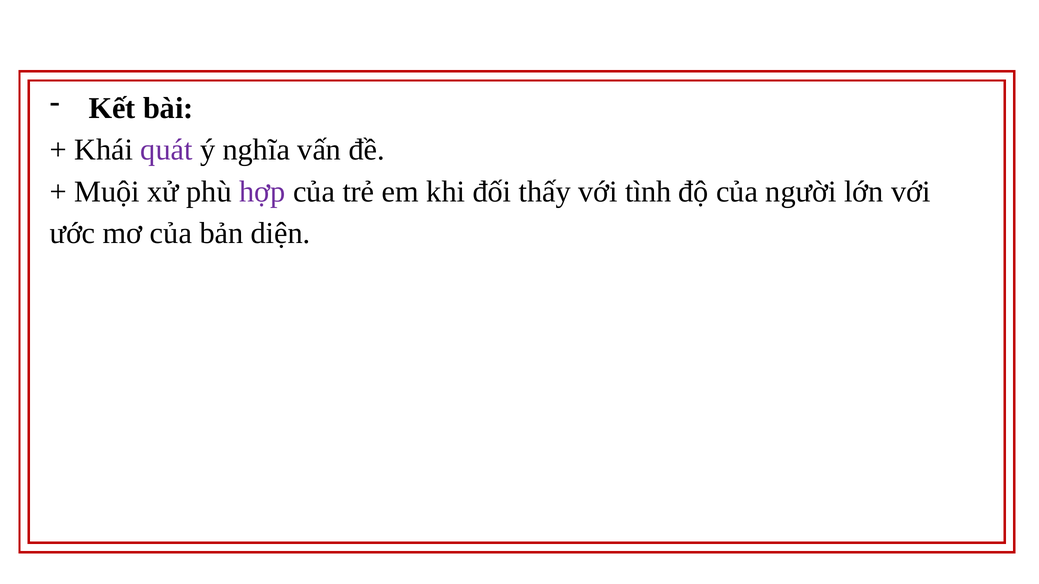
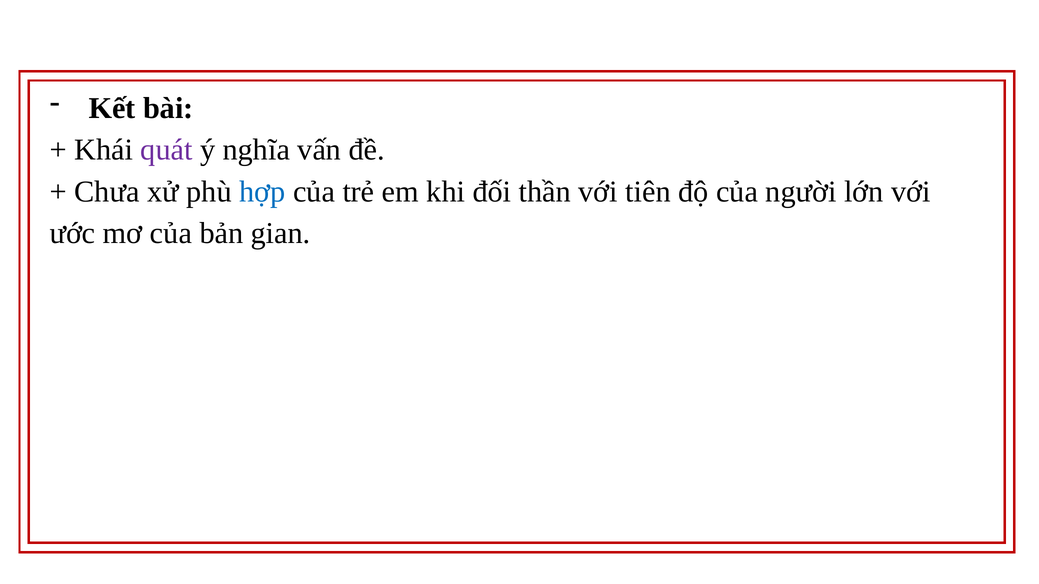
Muội: Muội -> Chưa
hợp colour: purple -> blue
thấy: thấy -> thần
tình: tình -> tiên
diện: diện -> gian
